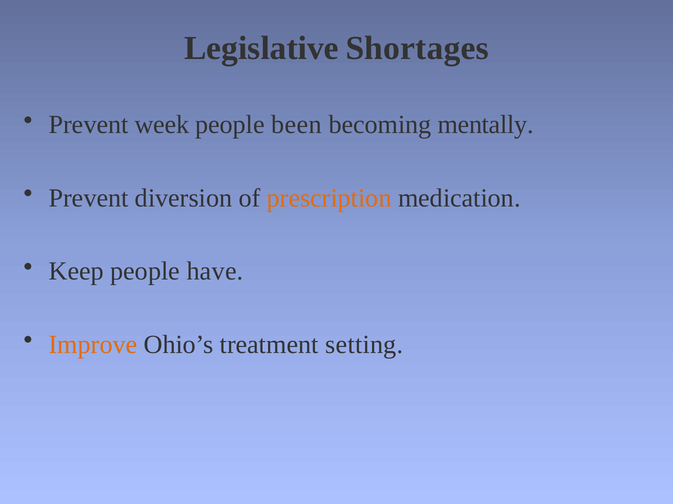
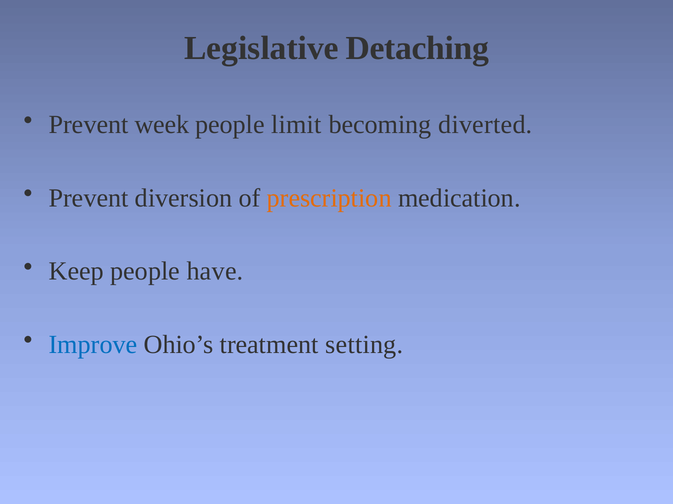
Shortages: Shortages -> Detaching
been: been -> limit
mentally: mentally -> diverted
Improve colour: orange -> blue
